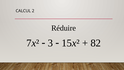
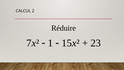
3: 3 -> 1
82: 82 -> 23
